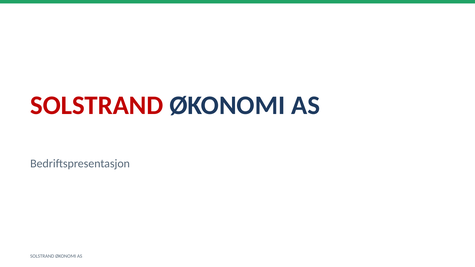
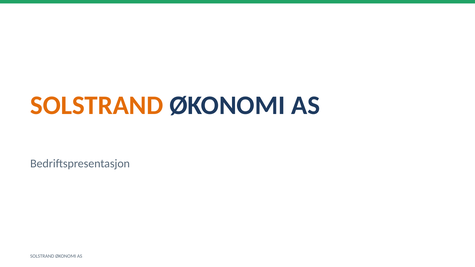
SOLSTRAND at (97, 105) colour: red -> orange
